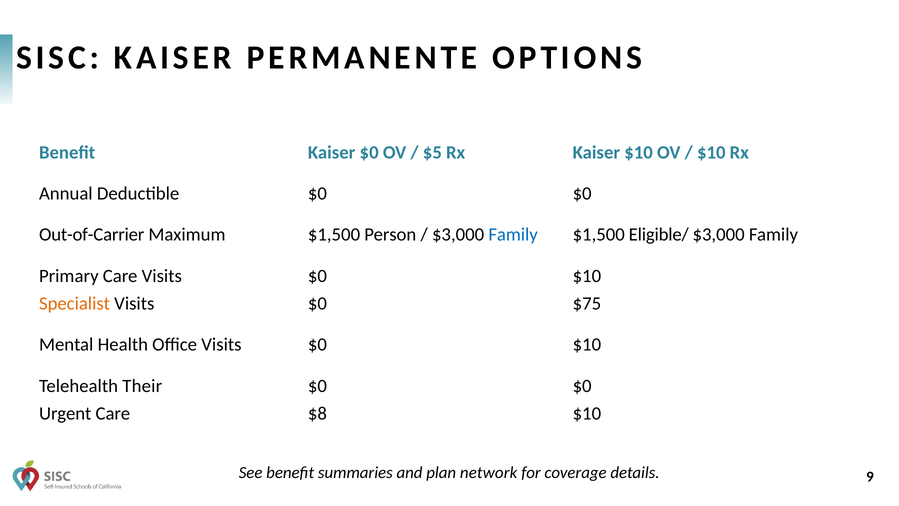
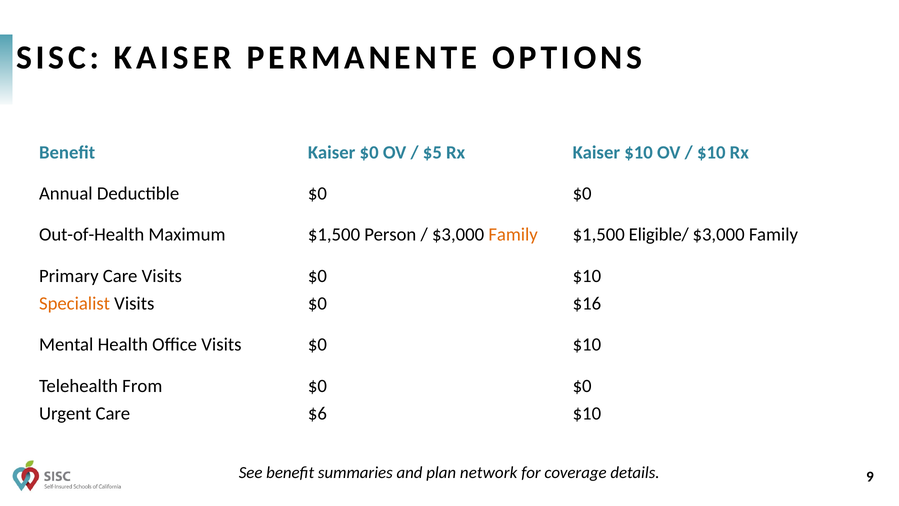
Out-of-Carrier: Out-of-Carrier -> Out-of-Health
Family at (513, 235) colour: blue -> orange
$75: $75 -> $16
Their: Their -> From
$8: $8 -> $6
